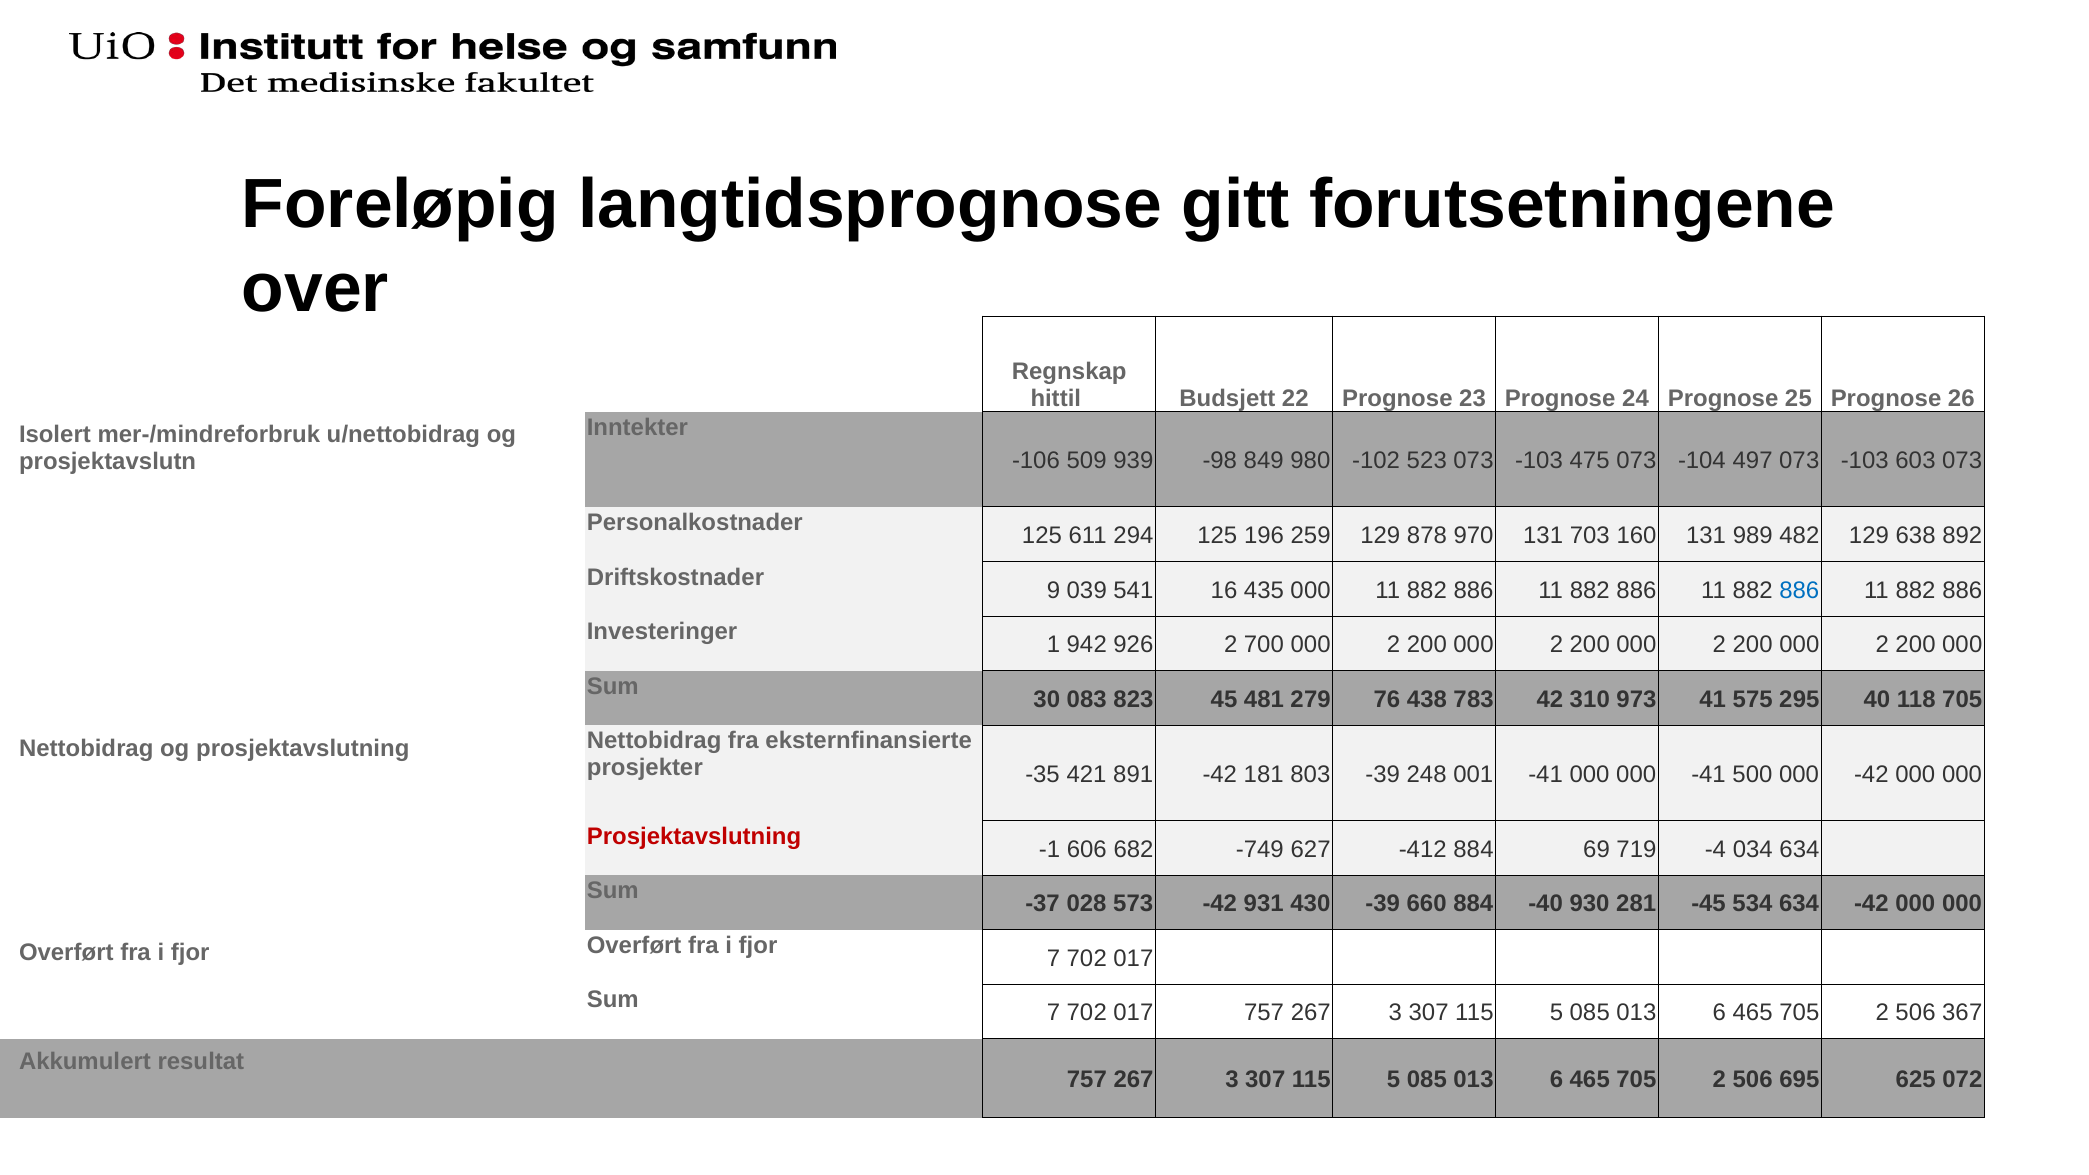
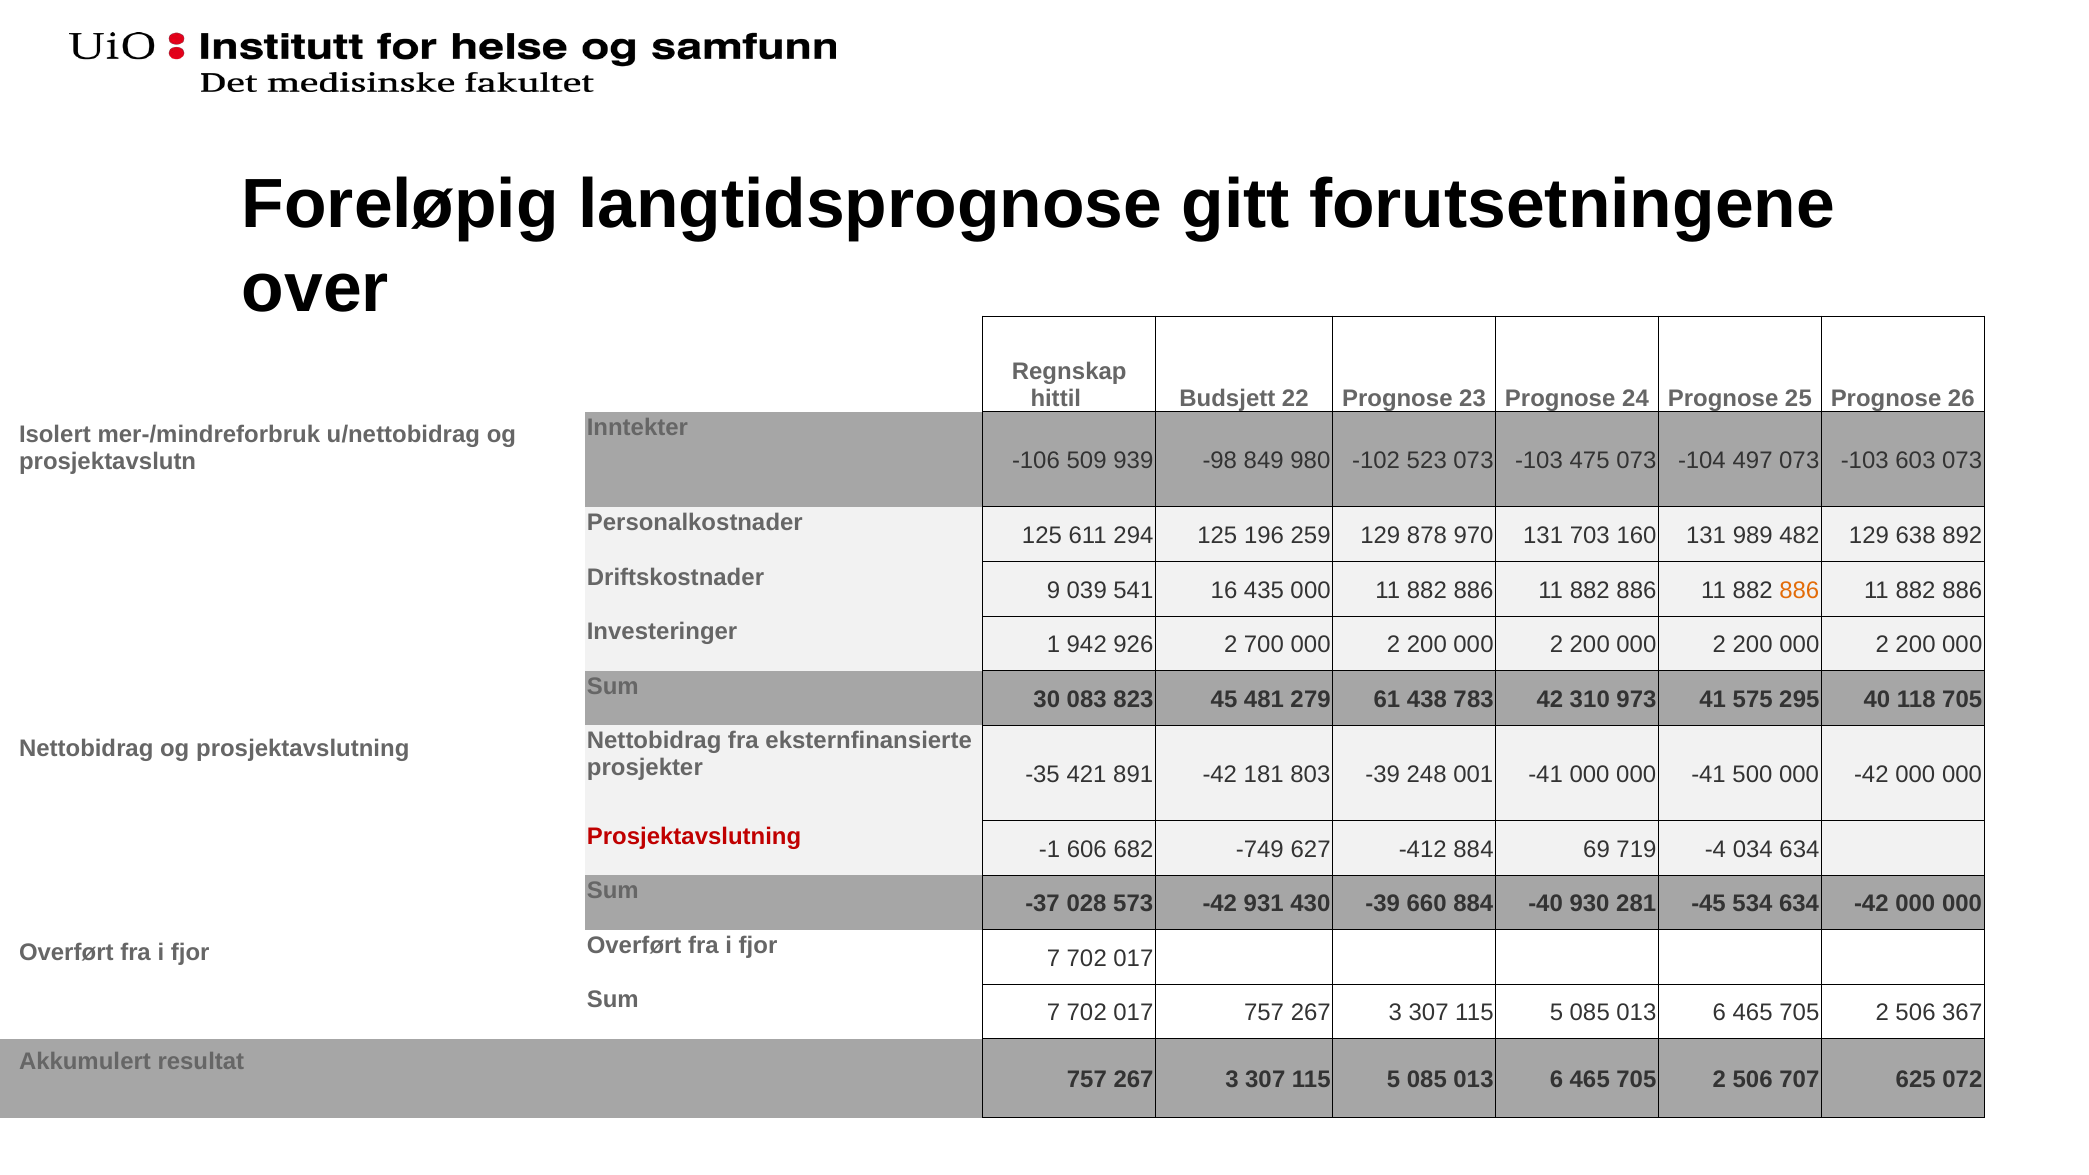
886 at (1799, 590) colour: blue -> orange
76: 76 -> 61
695: 695 -> 707
